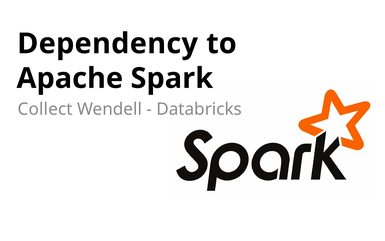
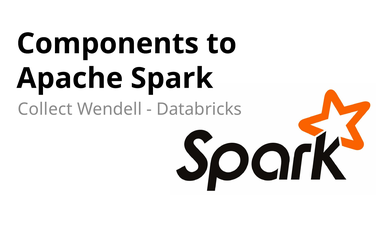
Dependency: Dependency -> Components
